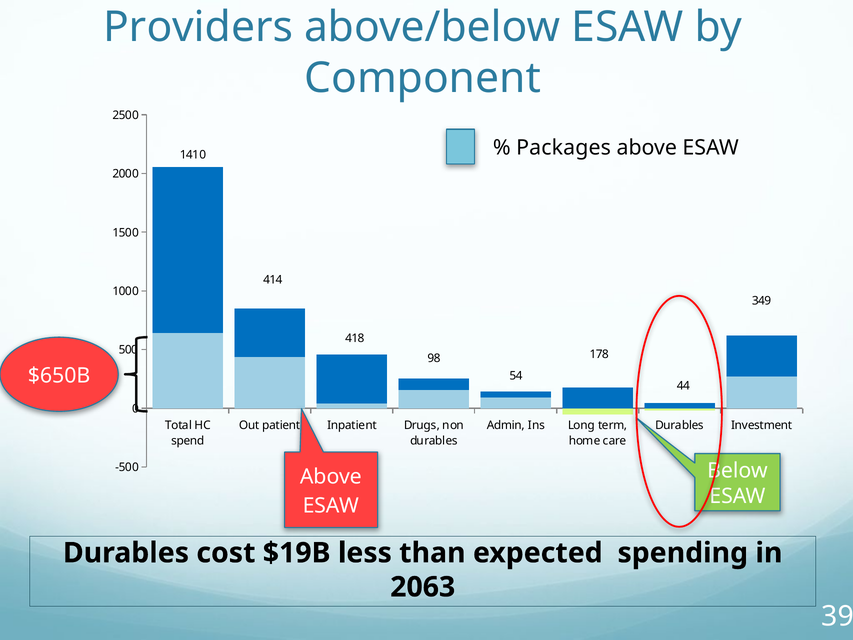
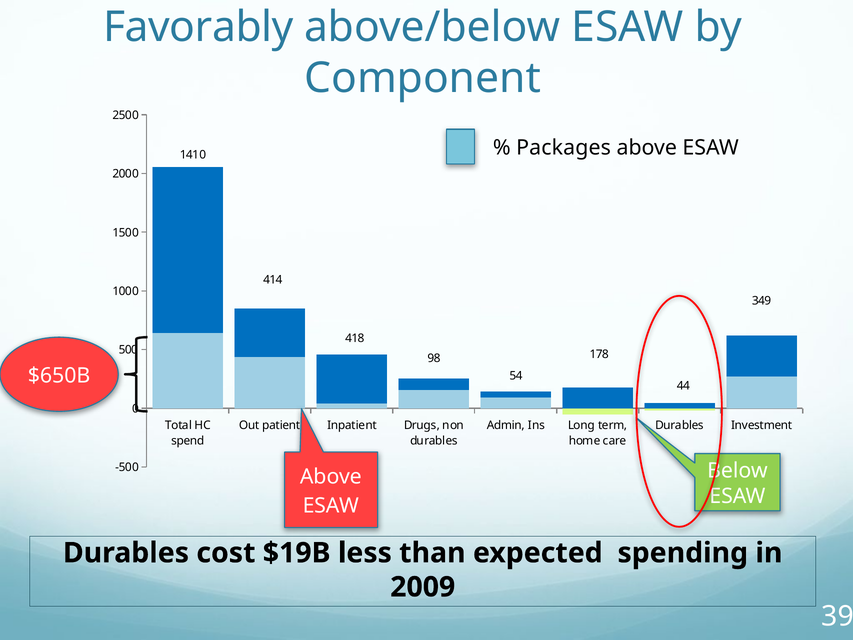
Providers: Providers -> Favorably
2063: 2063 -> 2009
